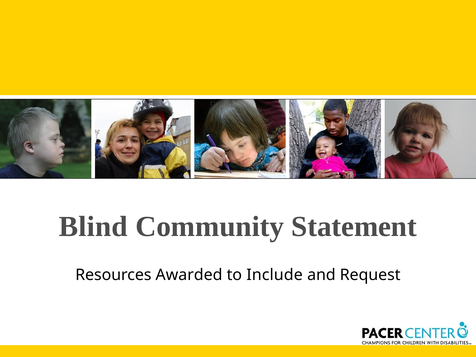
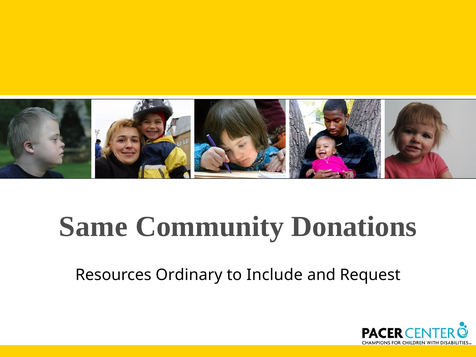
Blind: Blind -> Same
Statement: Statement -> Donations
Awarded: Awarded -> Ordinary
